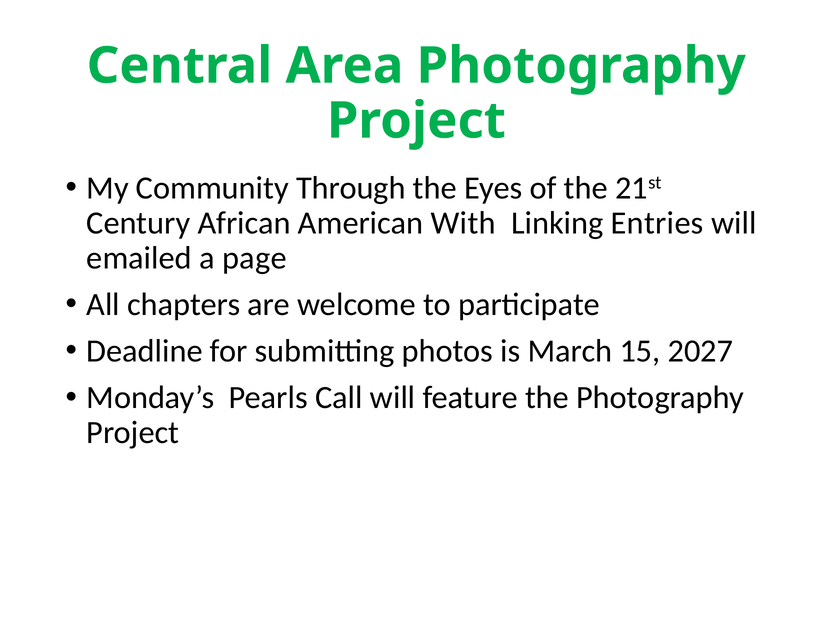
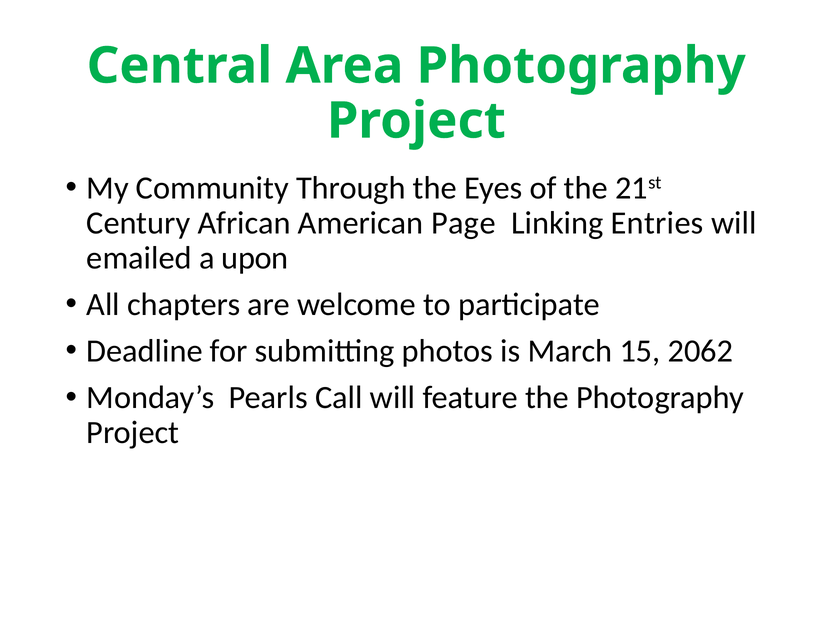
With: With -> Page
page: page -> upon
2027: 2027 -> 2062
